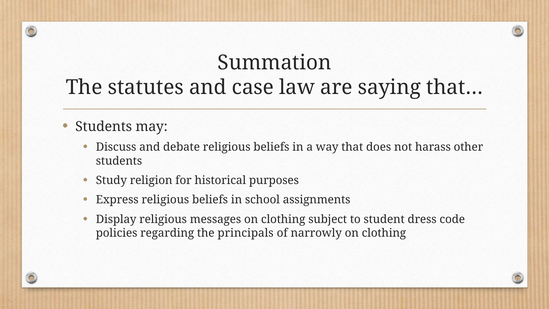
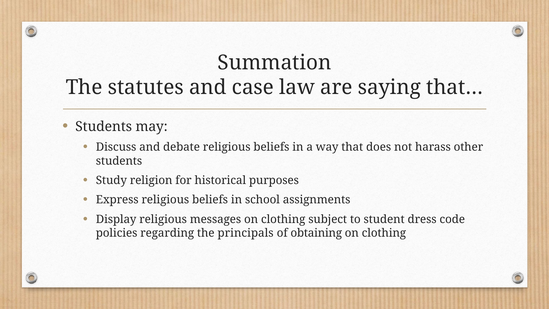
narrowly: narrowly -> obtaining
